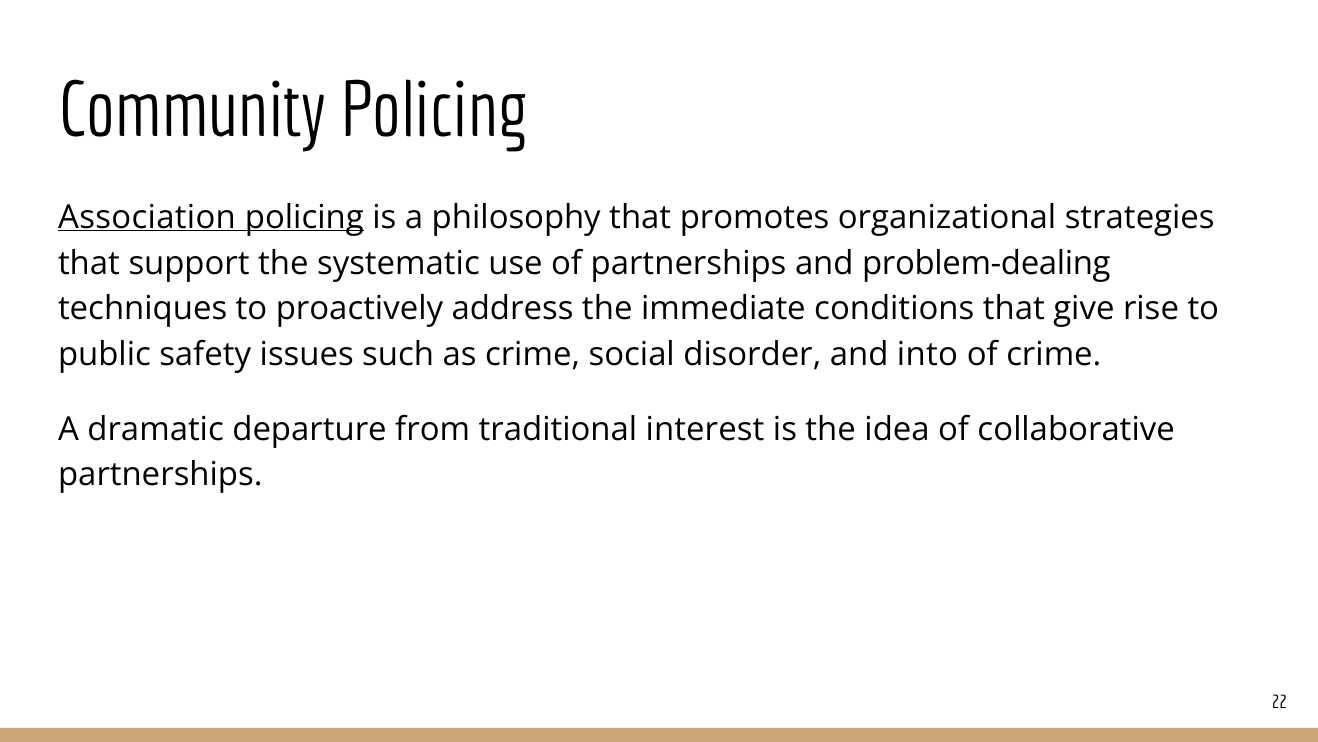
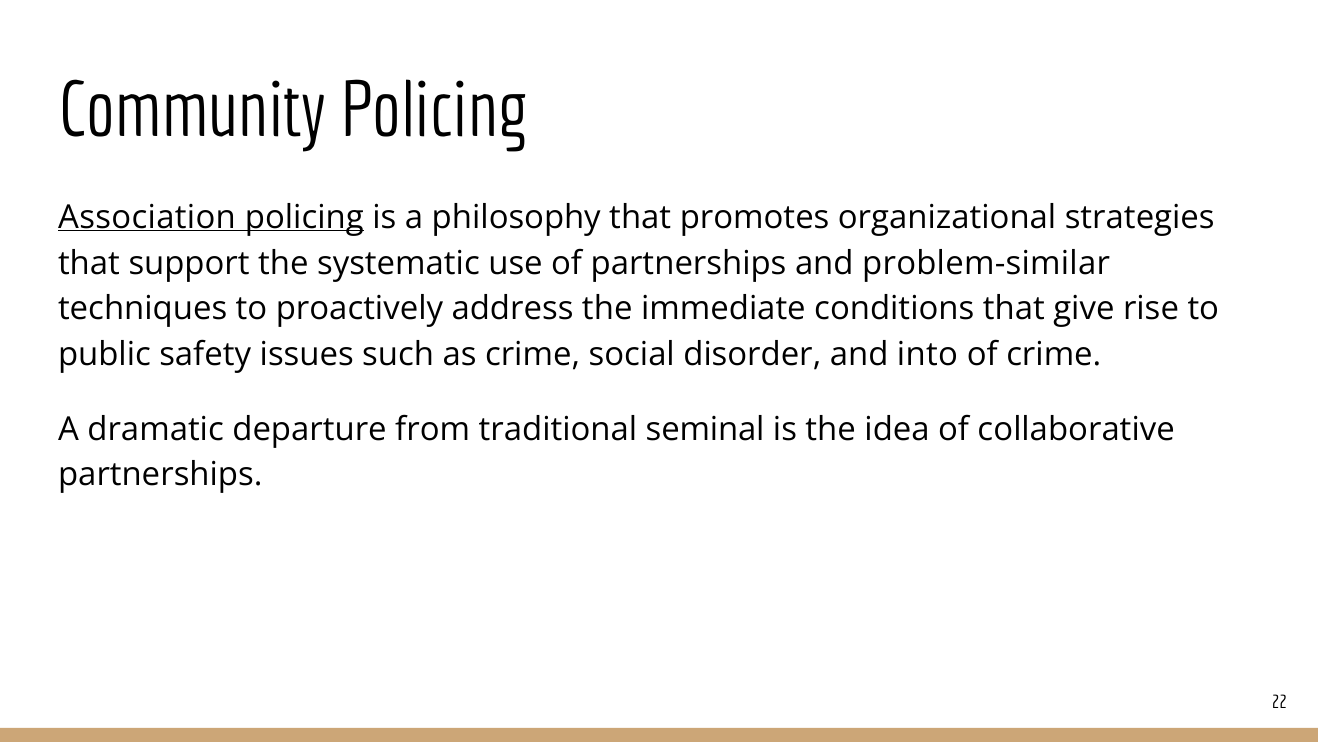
problem-dealing: problem-dealing -> problem-similar
interest: interest -> seminal
